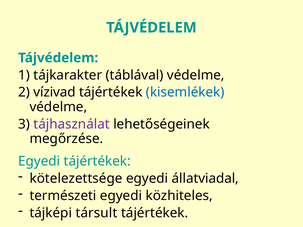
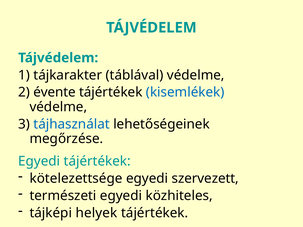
vízivad: vízivad -> évente
tájhasználat colour: purple -> blue
állatviadal: állatviadal -> szervezett
társult: társult -> helyek
